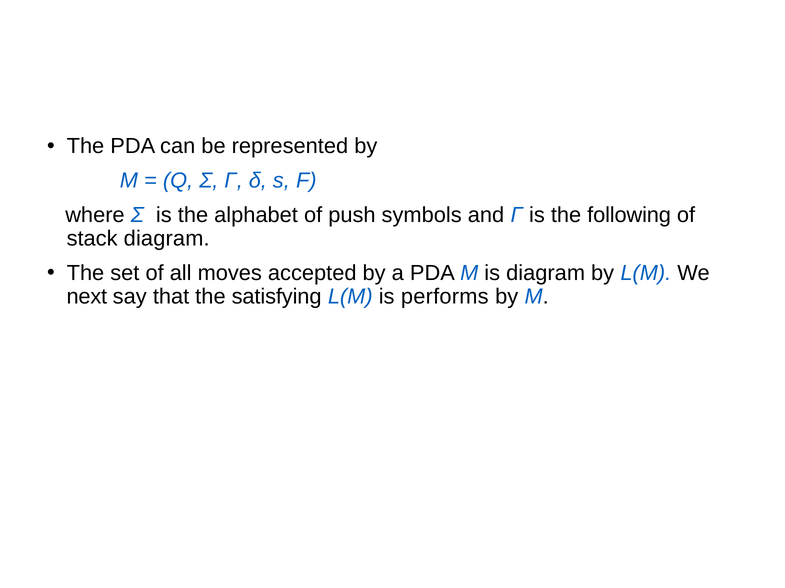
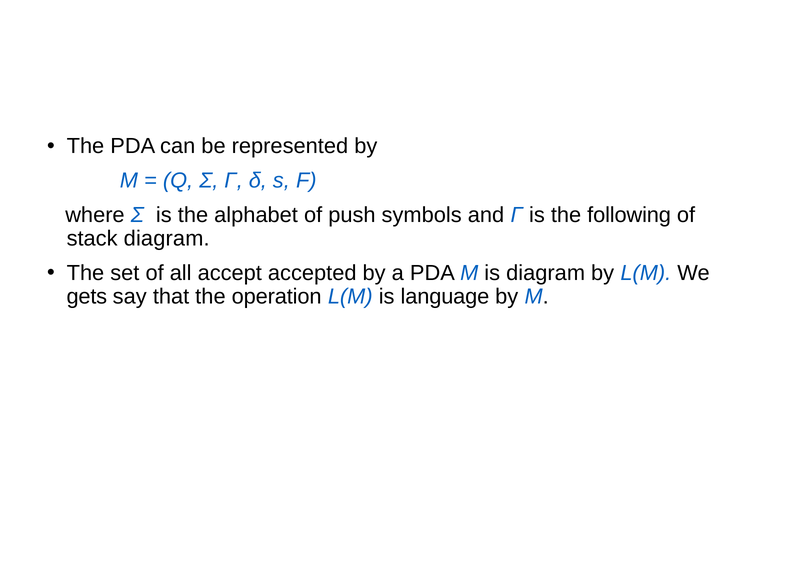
moves: moves -> accept
next: next -> gets
satisfying: satisfying -> operation
performs: performs -> language
